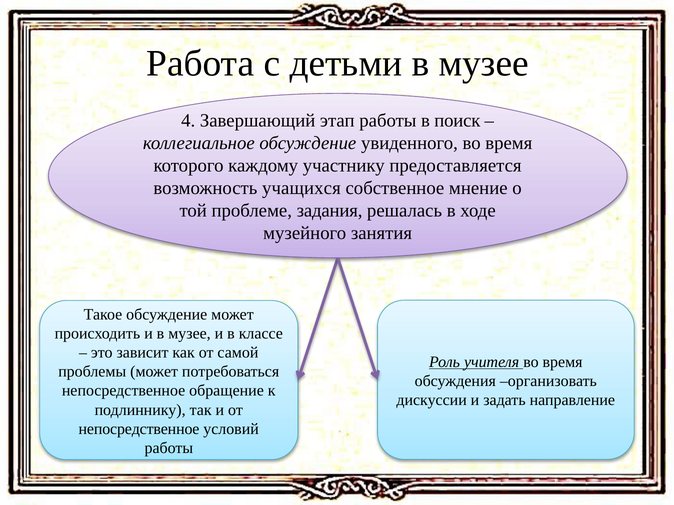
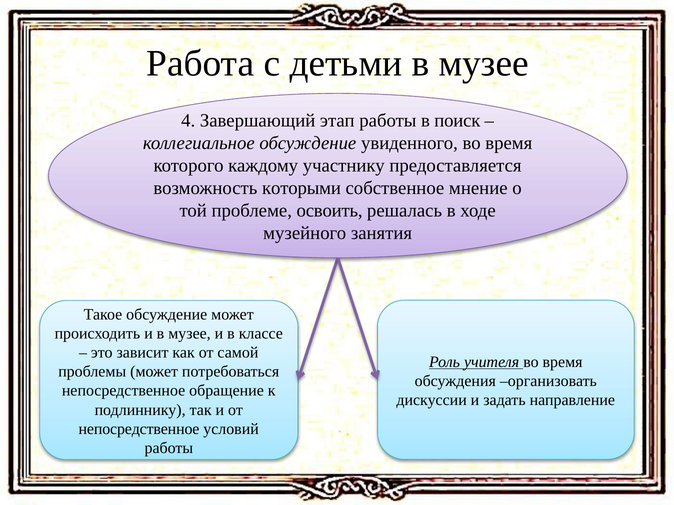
учащихся: учащихся -> которыми
задания: задания -> освоить
